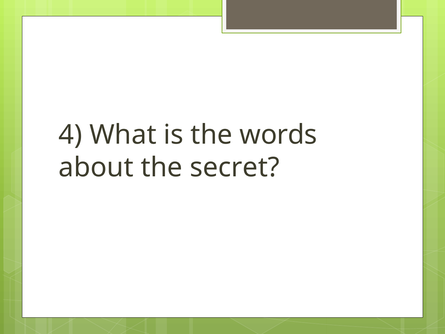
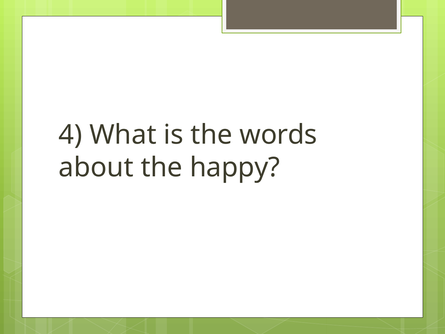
secret: secret -> happy
